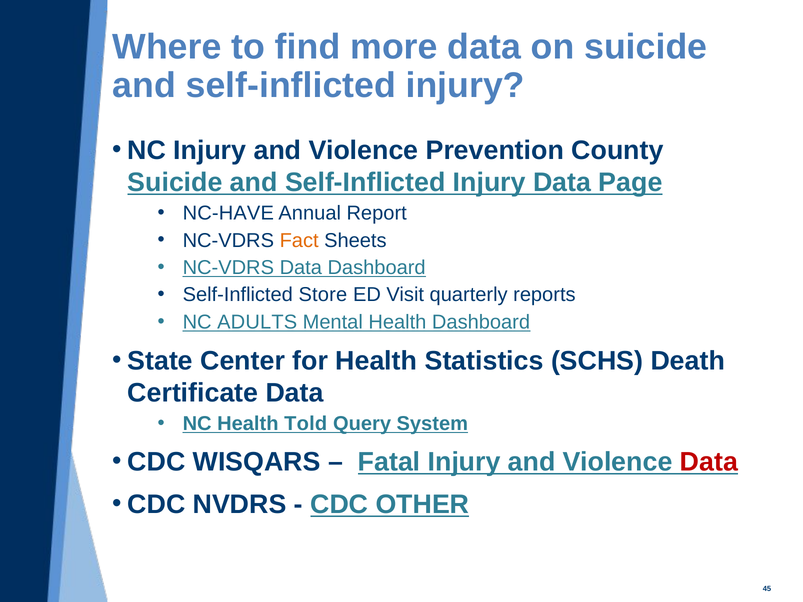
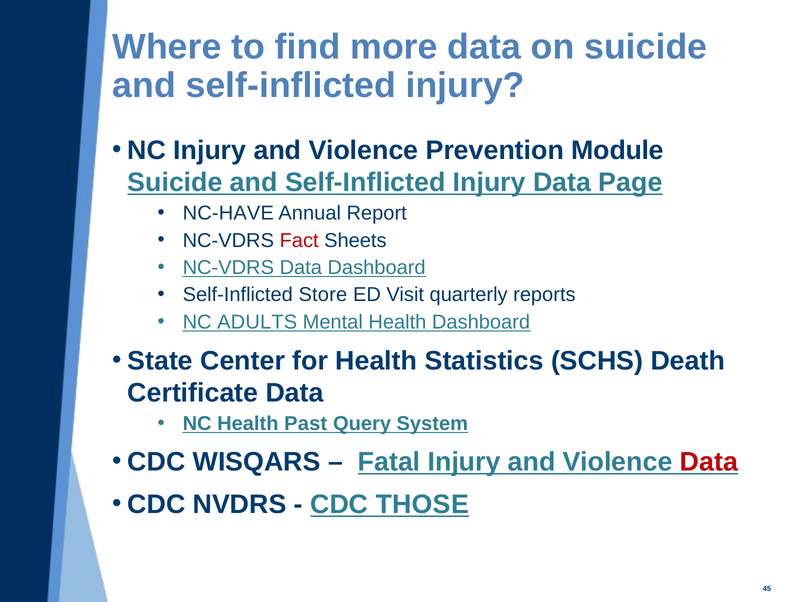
County: County -> Module
Fact colour: orange -> red
Told: Told -> Past
OTHER: OTHER -> THOSE
